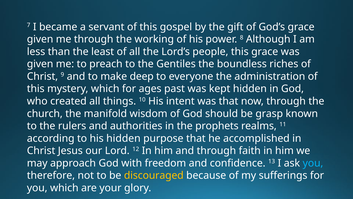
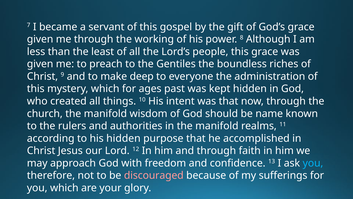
grasp: grasp -> name
in the prophets: prophets -> manifold
discouraged colour: yellow -> pink
